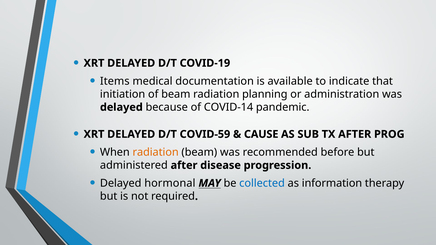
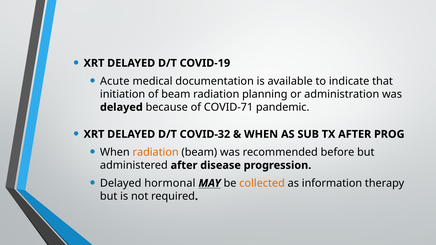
Items: Items -> Acute
COVID-14: COVID-14 -> COVID-71
COVID-59: COVID-59 -> COVID-32
CAUSE at (261, 134): CAUSE -> WHEN
collected colour: blue -> orange
